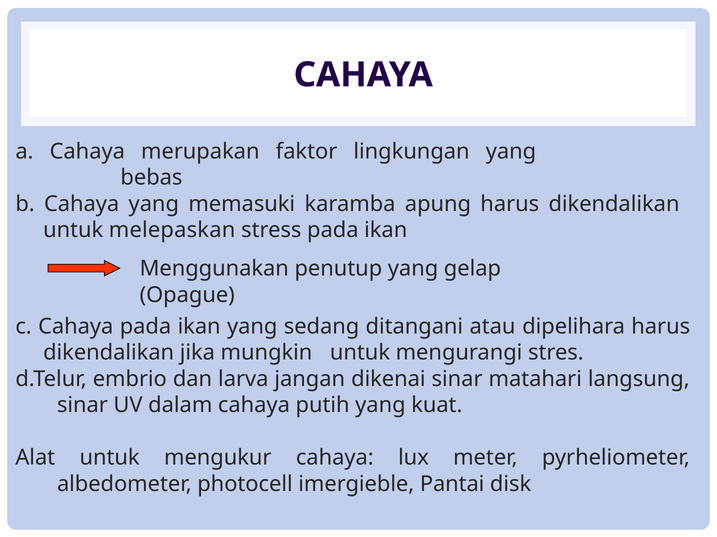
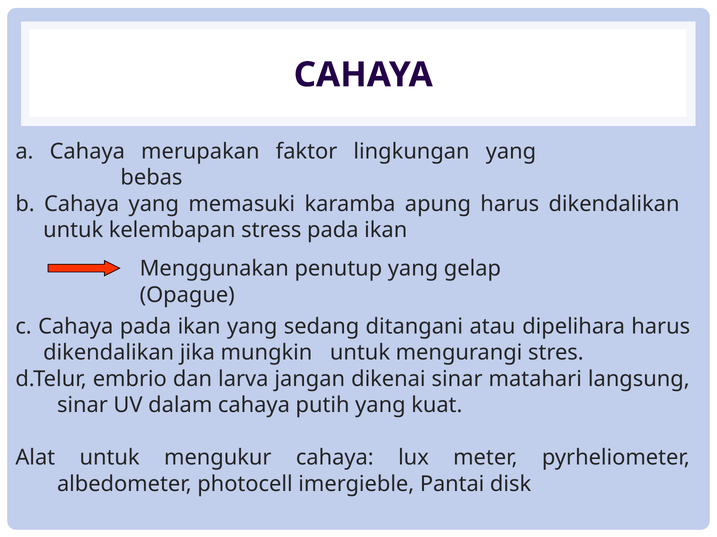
melepaskan: melepaskan -> kelembapan
